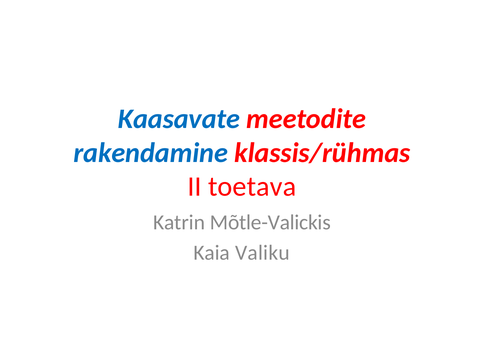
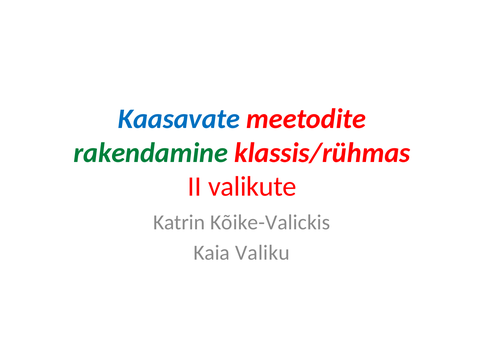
rakendamine colour: blue -> green
toetava: toetava -> valikute
Mõtle-Valickis: Mõtle-Valickis -> Kõike-Valickis
